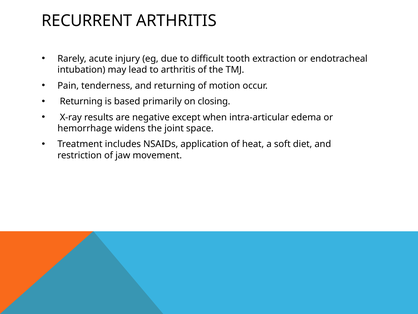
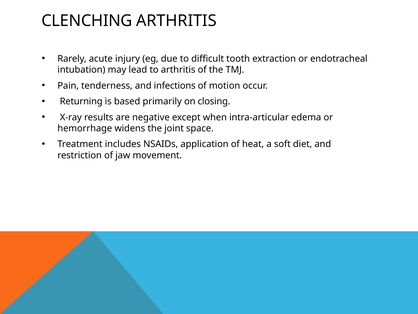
RECURRENT: RECURRENT -> CLENCHING
and returning: returning -> infections
